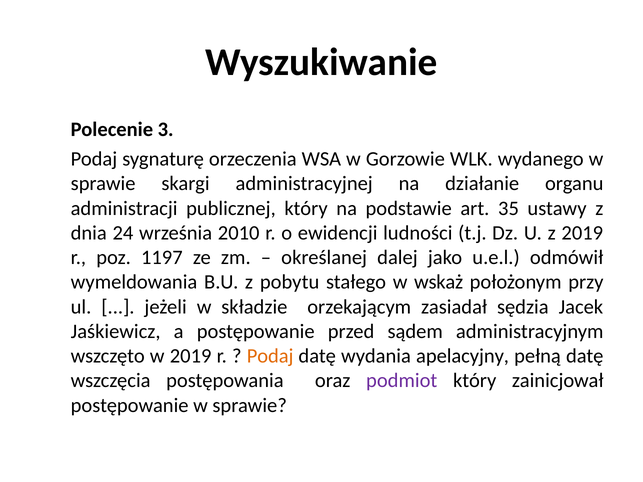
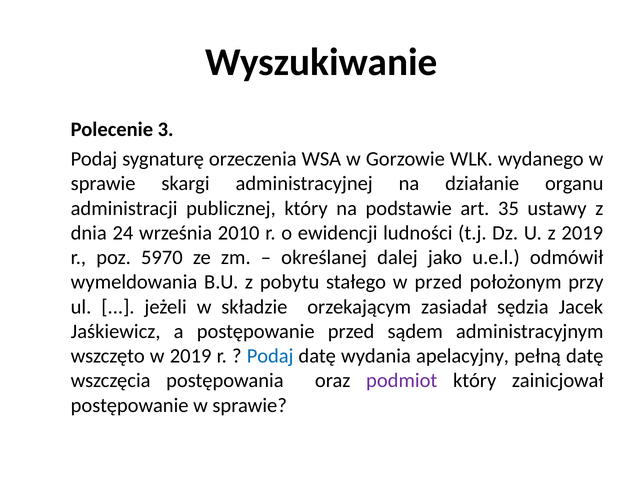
1197: 1197 -> 5970
w wskaż: wskaż -> przed
Podaj at (270, 356) colour: orange -> blue
